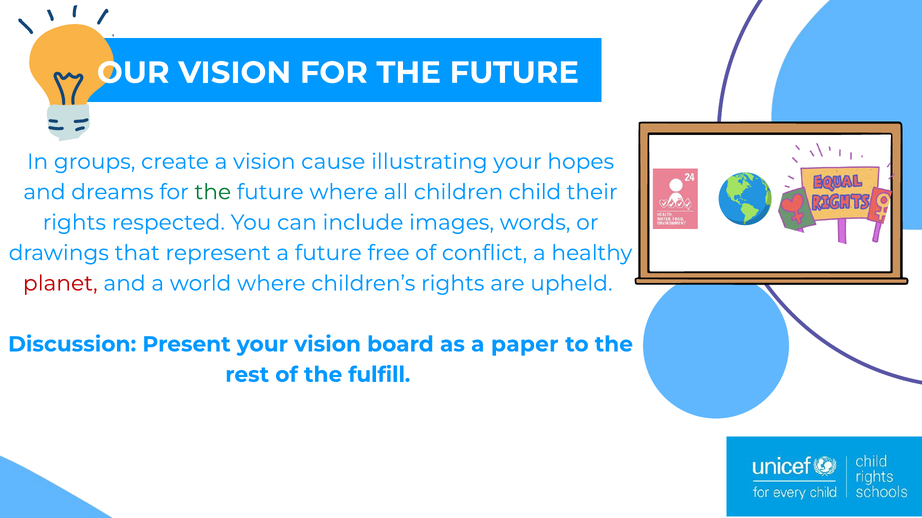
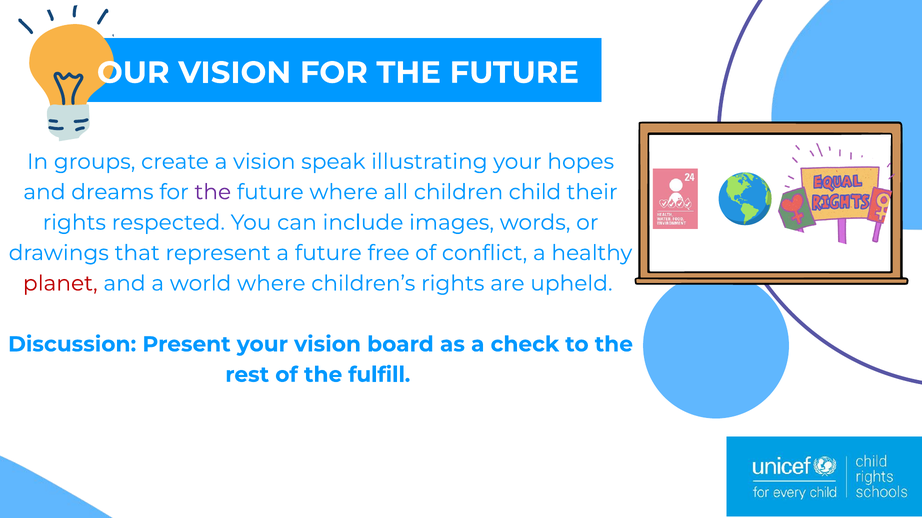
cause: cause -> speak
the at (213, 192) colour: green -> purple
paper: paper -> check
